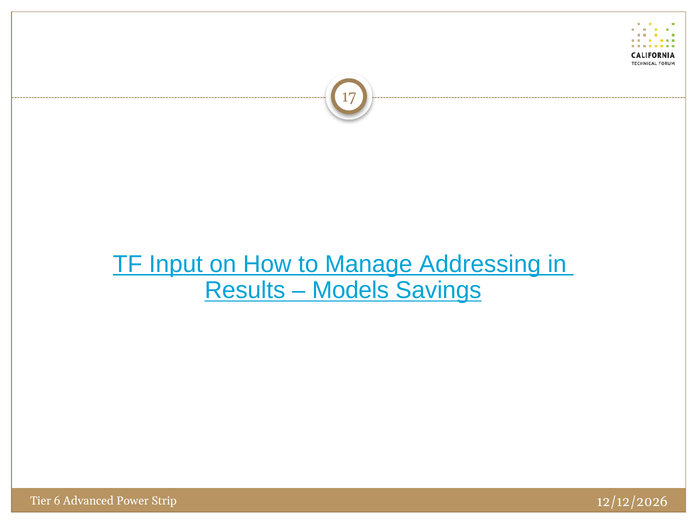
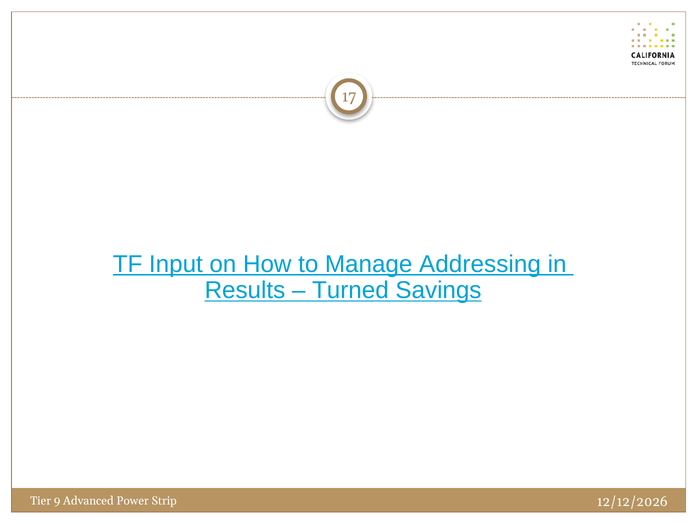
Models: Models -> Turned
6: 6 -> 9
